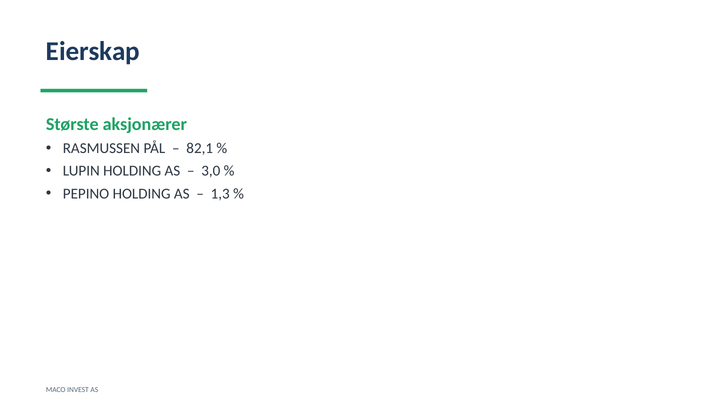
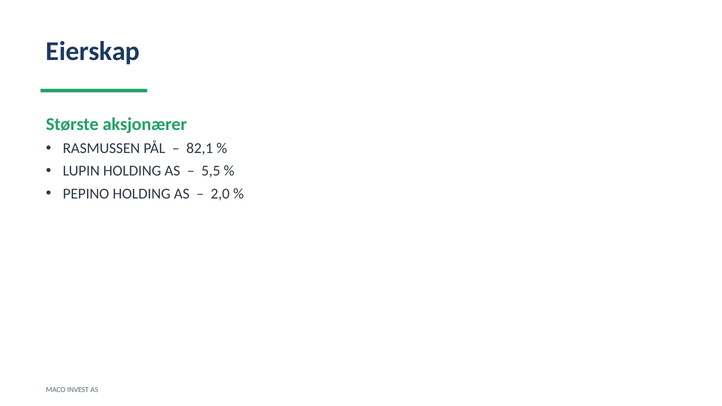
3,0: 3,0 -> 5,5
1,3: 1,3 -> 2,0
